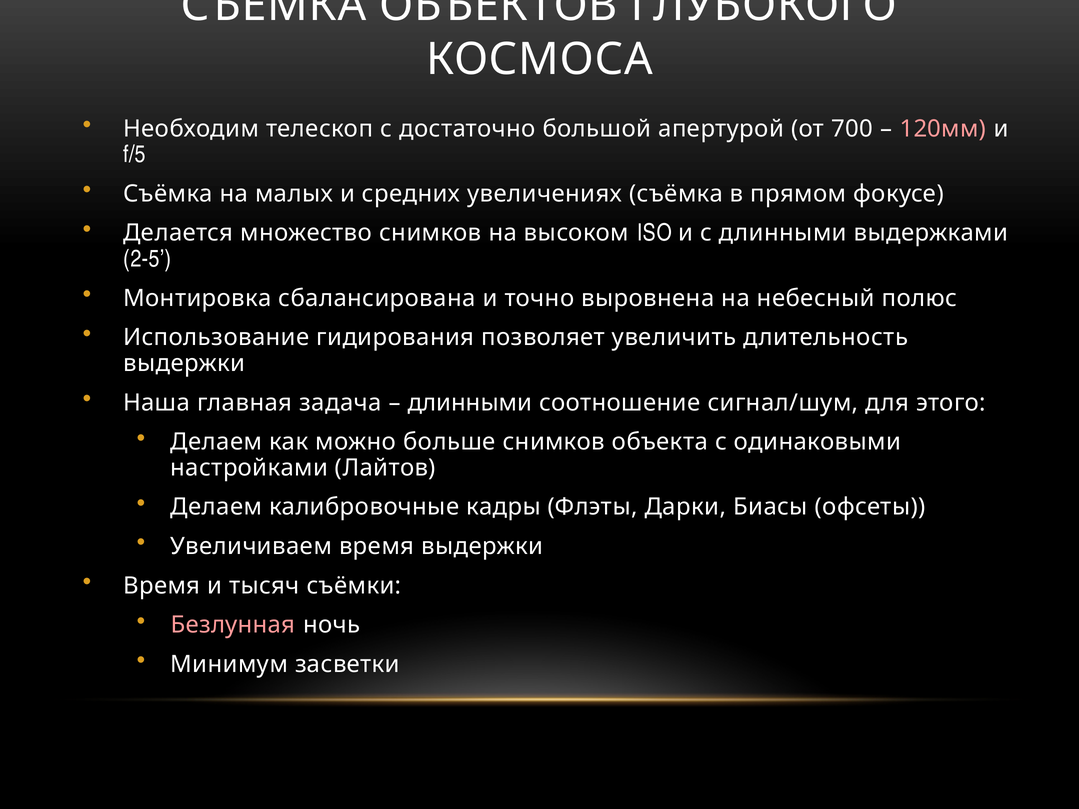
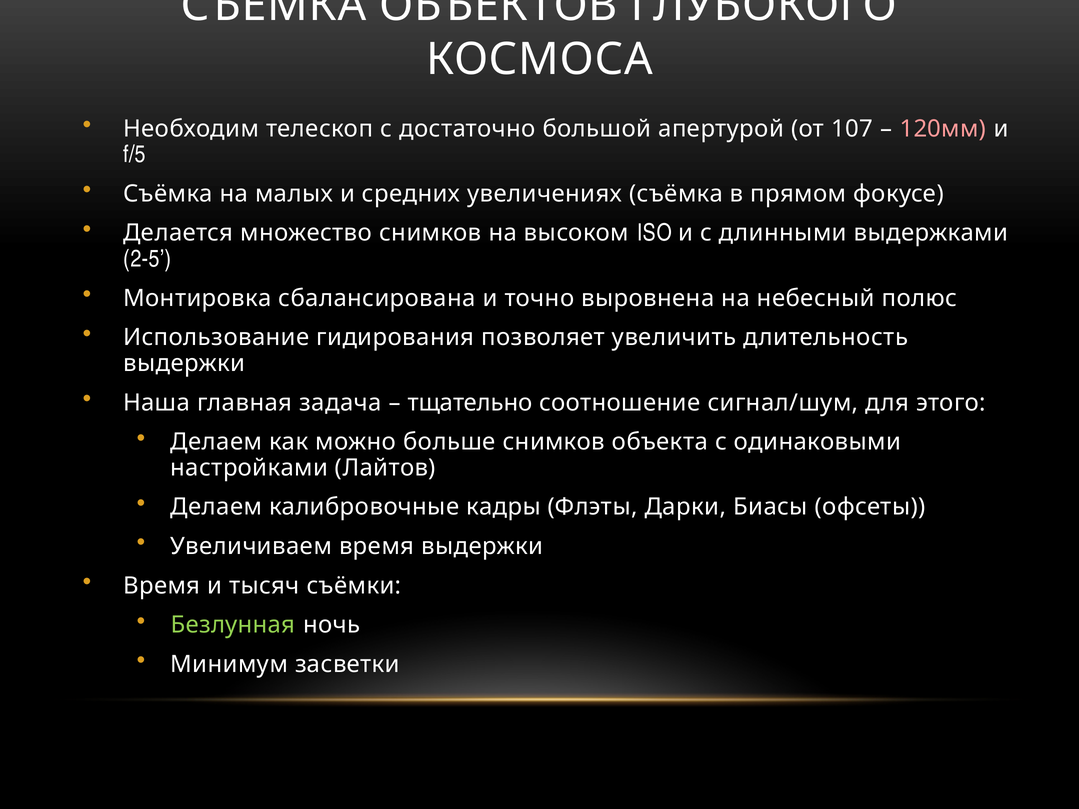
700: 700 -> 107
длинными at (470, 403): длинными -> тщательно
Безлунная colour: pink -> light green
